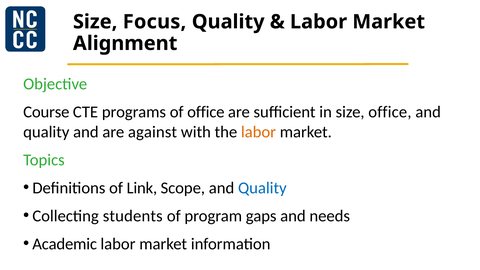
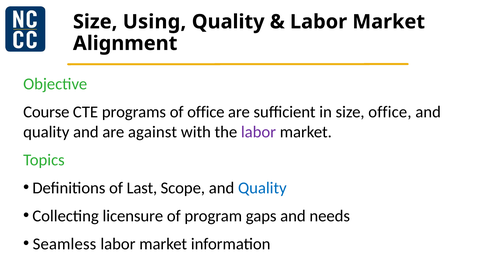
Focus: Focus -> Using
labor at (258, 132) colour: orange -> purple
Link: Link -> Last
students: students -> licensure
Academic: Academic -> Seamless
